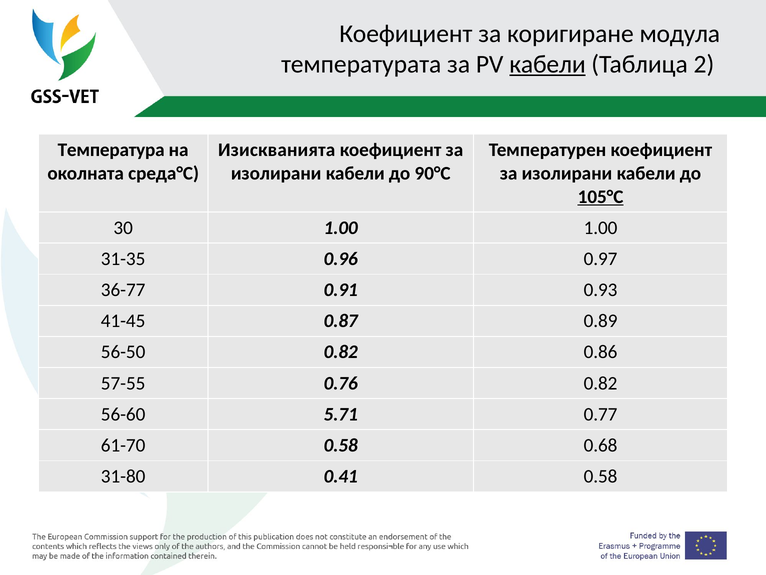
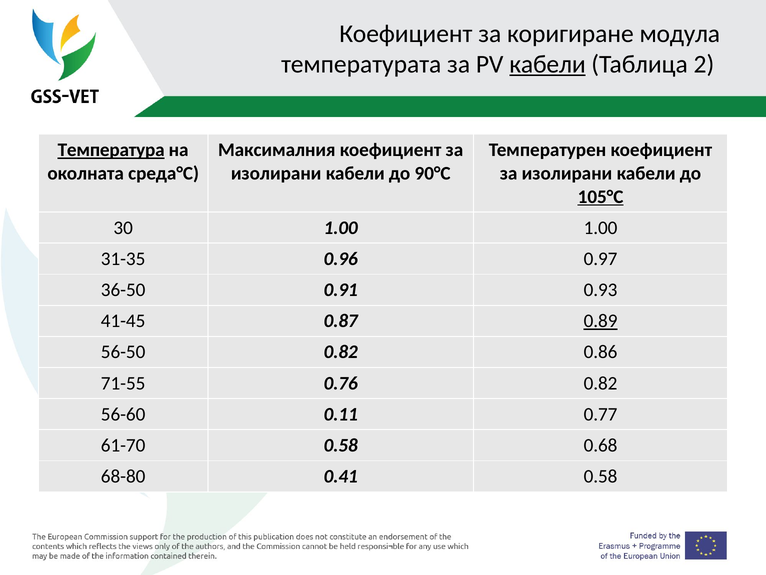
Температура underline: none -> present
Изискванията: Изискванията -> Максималния
36-77: 36-77 -> 36-50
0.89 underline: none -> present
57-55: 57-55 -> 71-55
5.71: 5.71 -> 0.11
31-80: 31-80 -> 68-80
